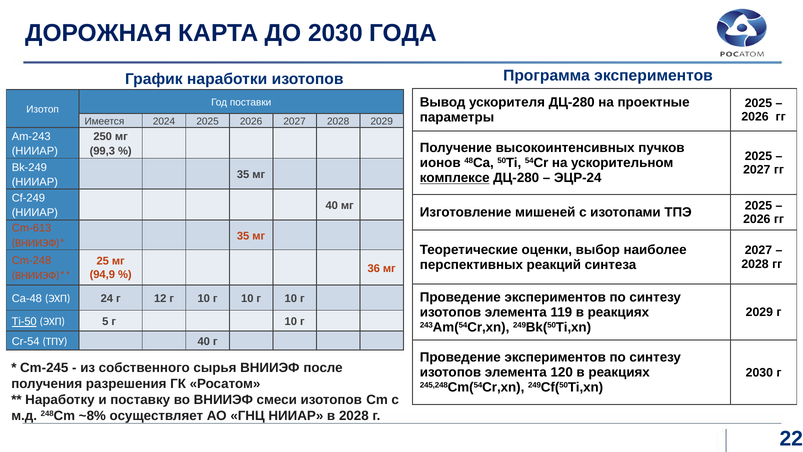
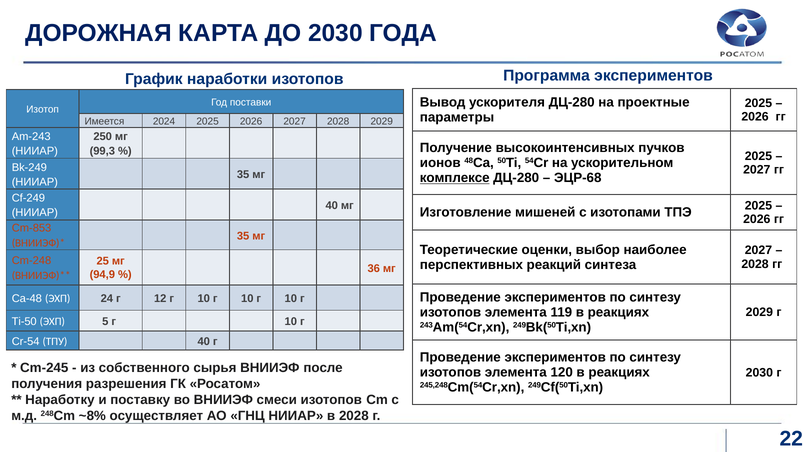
ЭЦР-24: ЭЦР-24 -> ЭЦР-68
Cm-613: Cm-613 -> Cm-853
Ti-50 underline: present -> none
